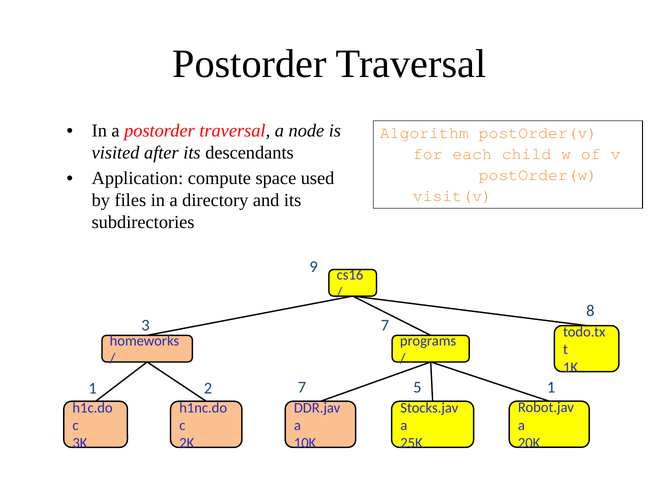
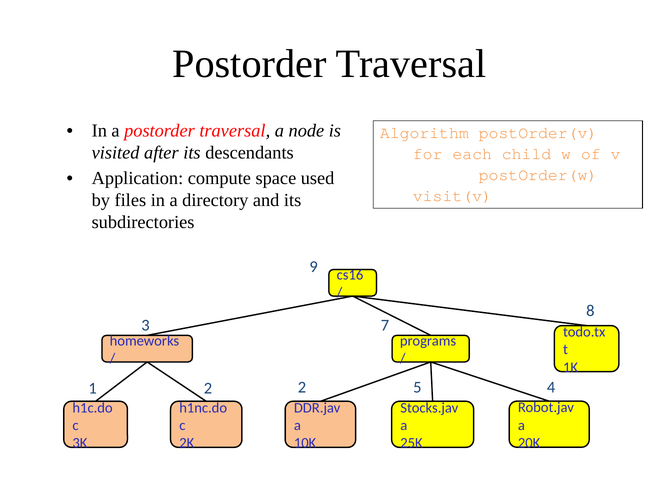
2 7: 7 -> 2
5 1: 1 -> 4
